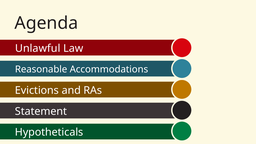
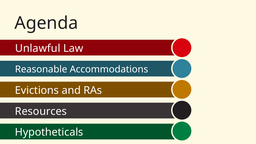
Statement: Statement -> Resources
